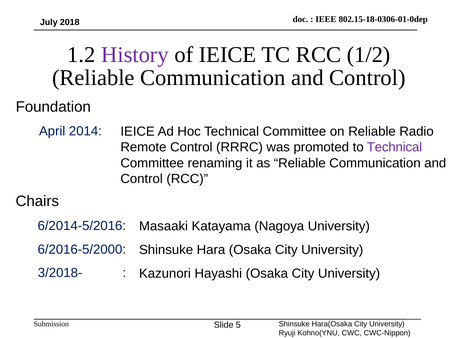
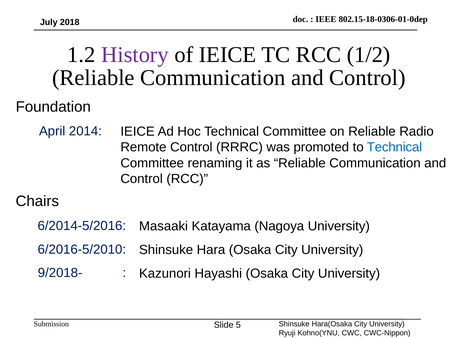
Technical at (394, 147) colour: purple -> blue
6/2016-5/2000: 6/2016-5/2000 -> 6/2016-5/2010
3/2018-: 3/2018- -> 9/2018-
